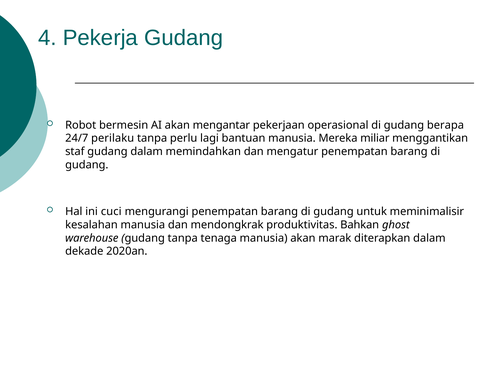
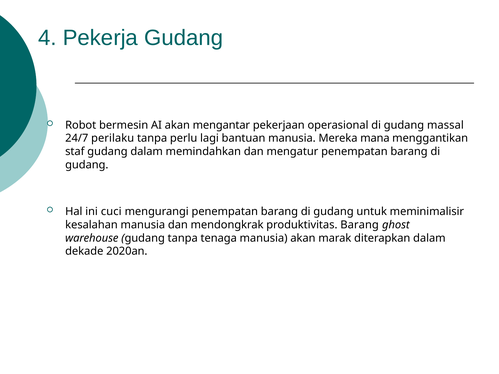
berapa: berapa -> massal
miliar: miliar -> mana
produktivitas Bahkan: Bahkan -> Barang
